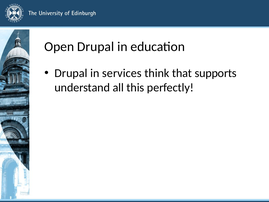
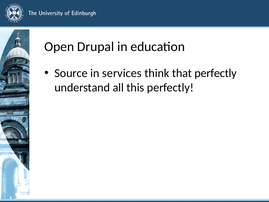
Drupal at (71, 73): Drupal -> Source
that supports: supports -> perfectly
